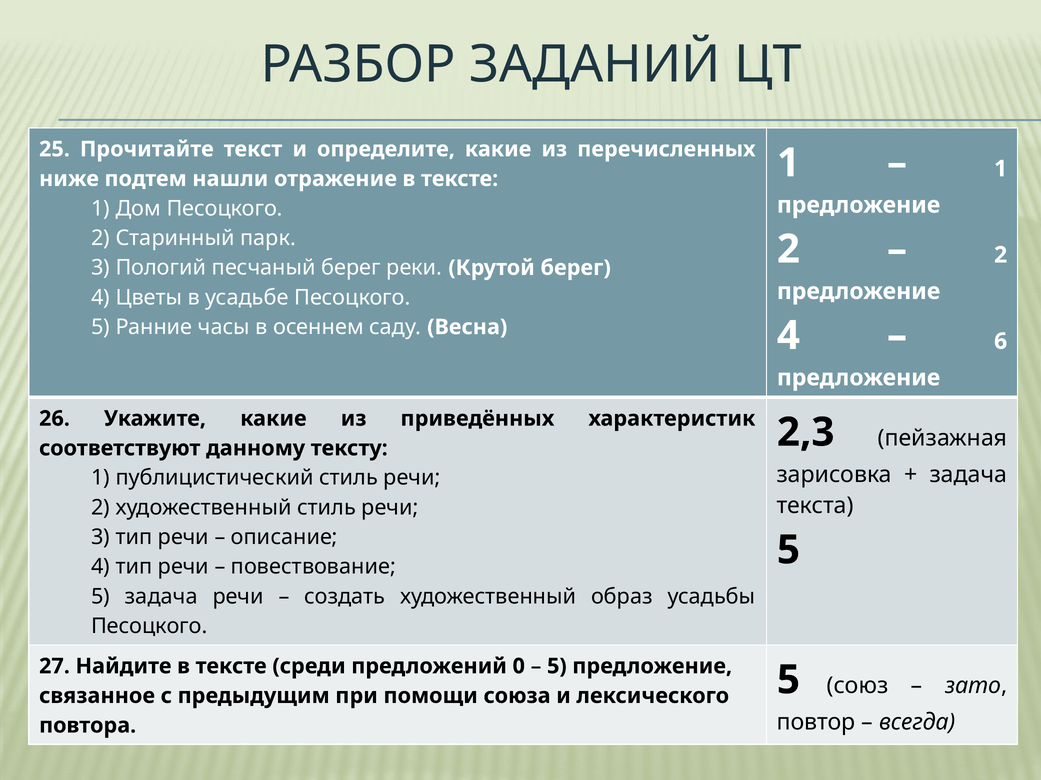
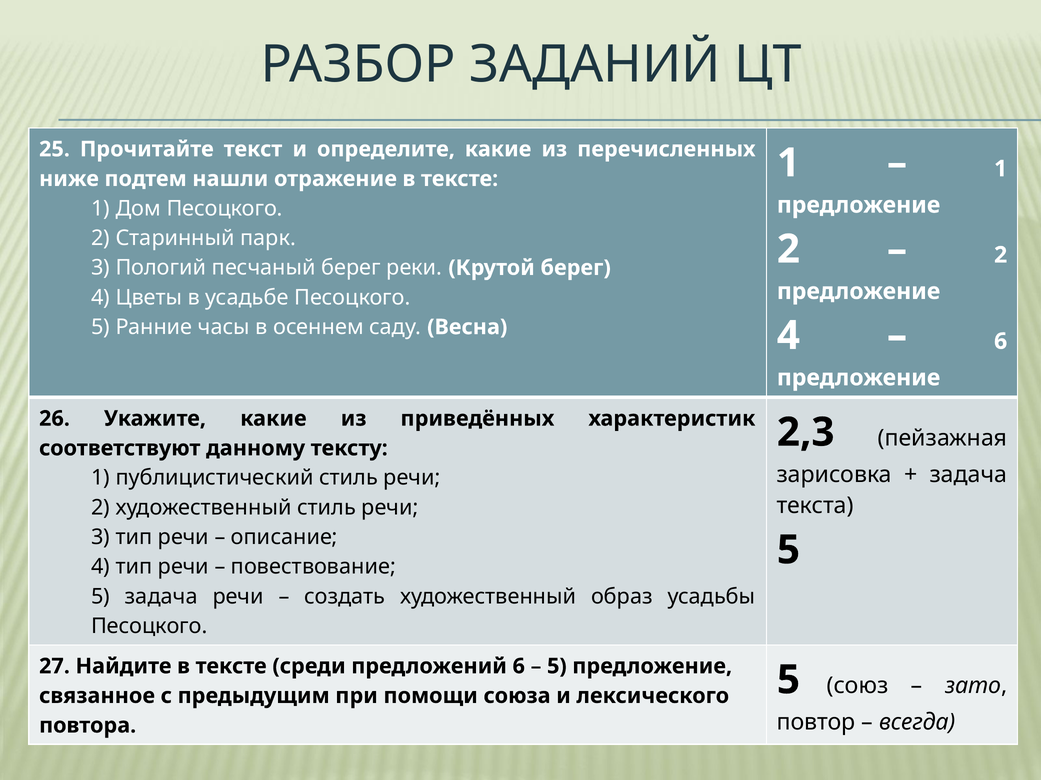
предложений 0: 0 -> 6
